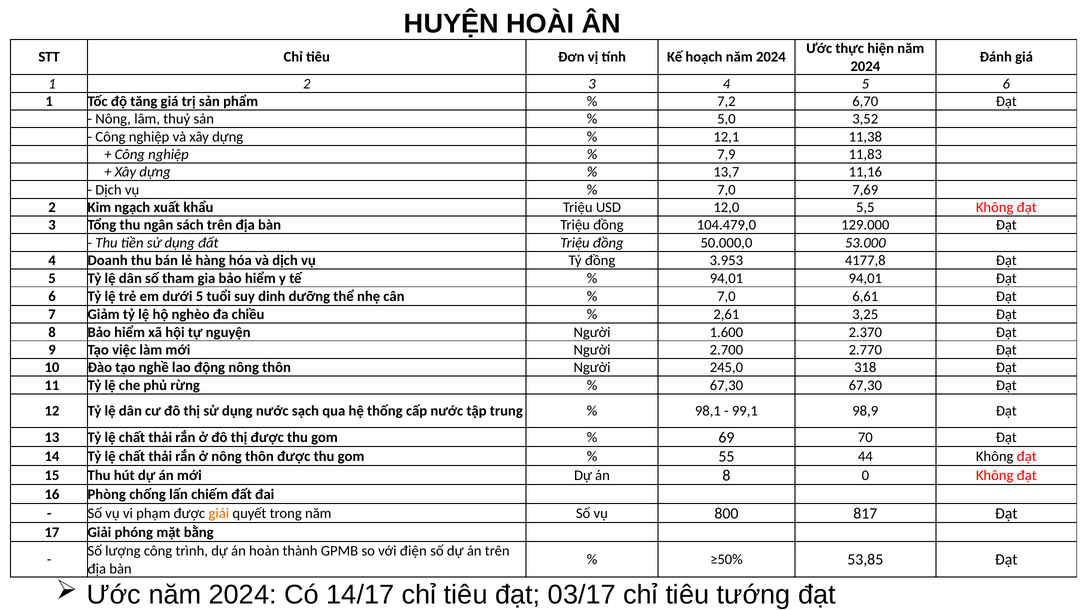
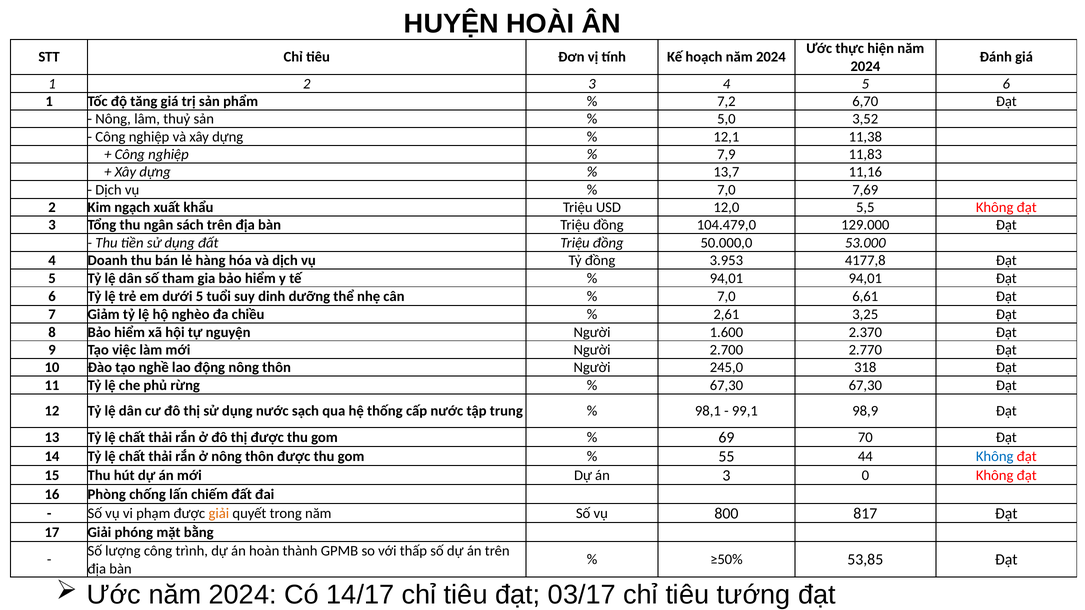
Không at (995, 456) colour: black -> blue
án 8: 8 -> 3
điện: điện -> thấp
